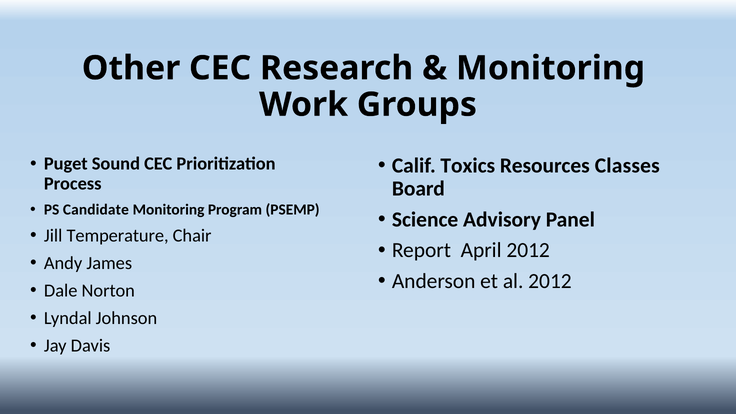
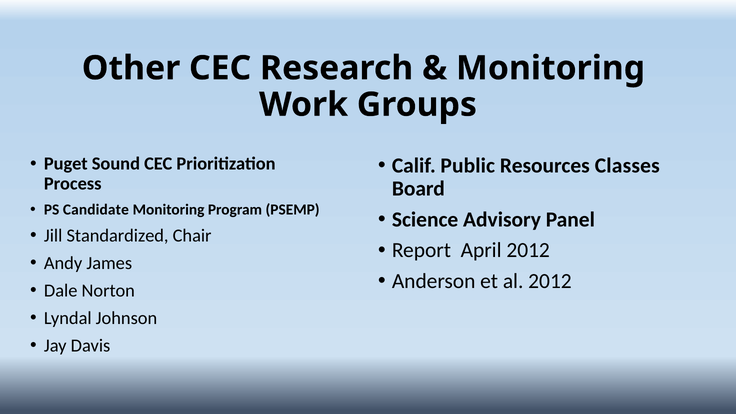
Toxics: Toxics -> Public
Temperature: Temperature -> Standardized
